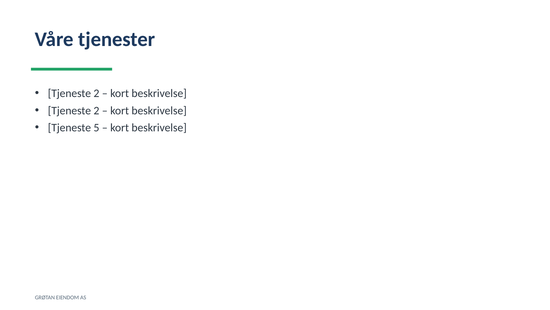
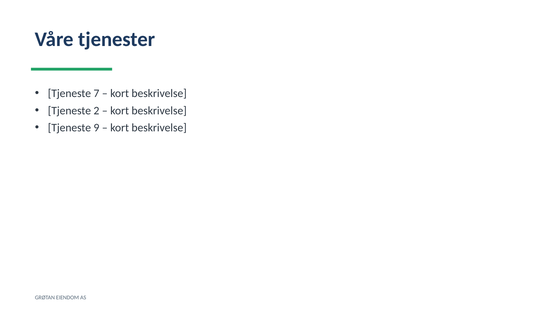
2 at (96, 93): 2 -> 7
5: 5 -> 9
